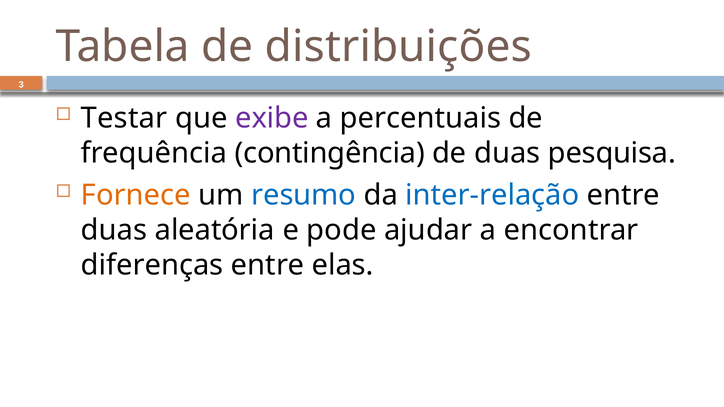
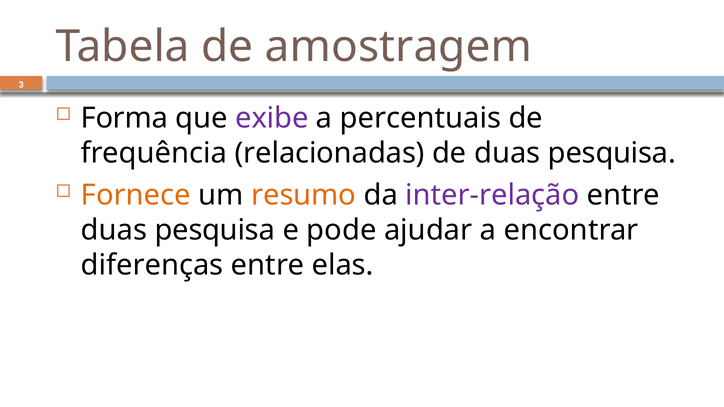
distribuições: distribuições -> amostragem
Testar: Testar -> Forma
contingência: contingência -> relacionadas
resumo colour: blue -> orange
inter-relação colour: blue -> purple
aleatória at (215, 230): aleatória -> pesquisa
